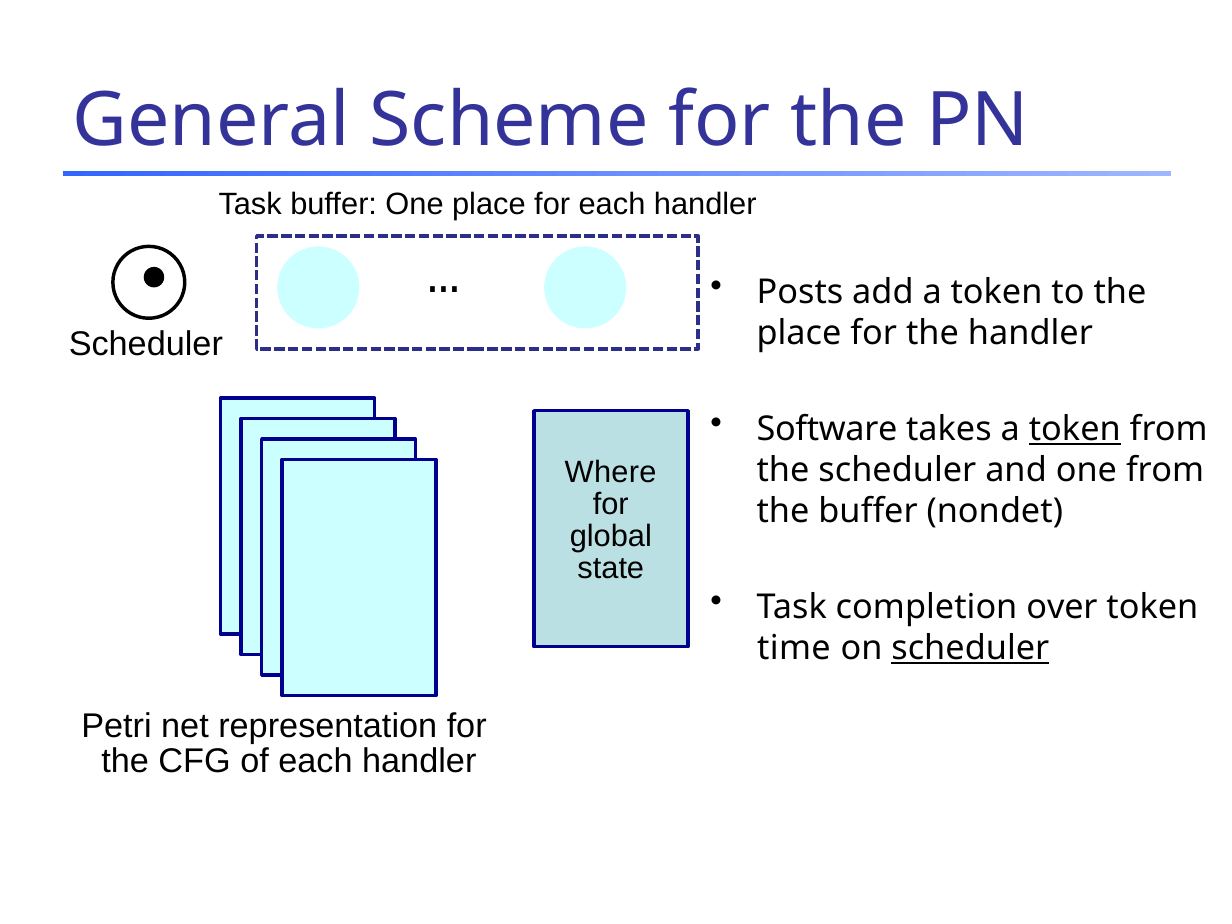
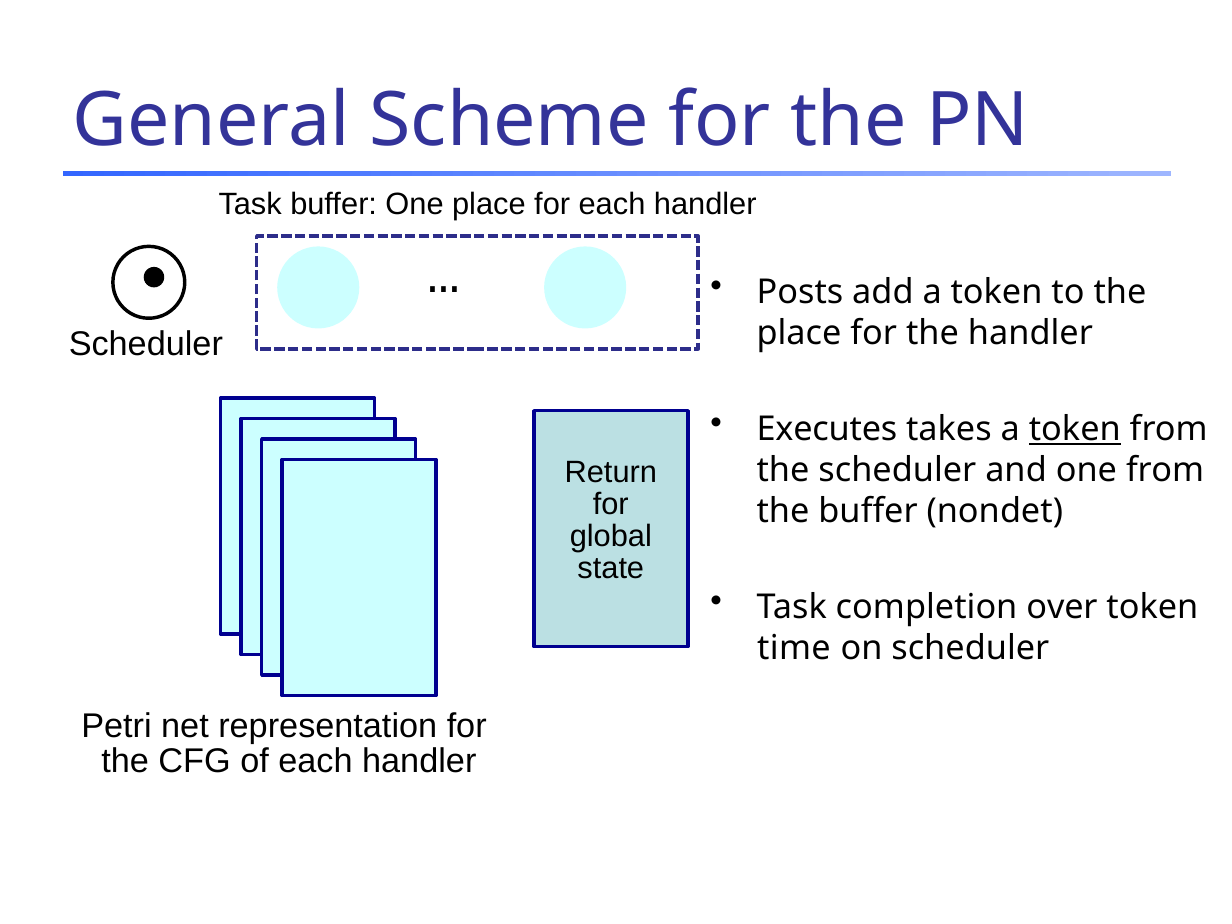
Software: Software -> Executes
Where: Where -> Return
scheduler at (970, 648) underline: present -> none
